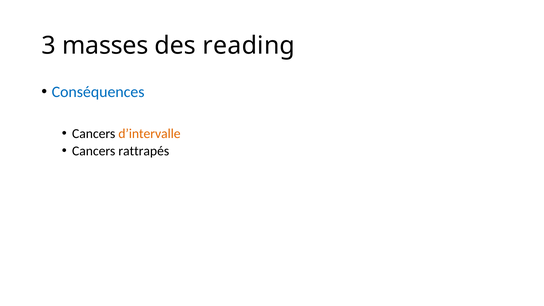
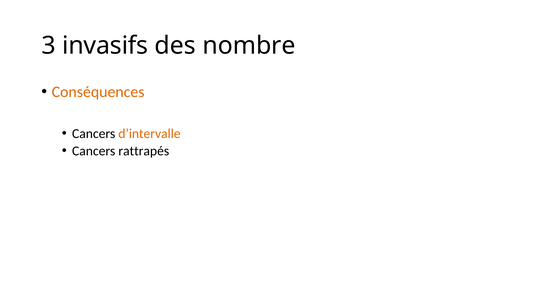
masses: masses -> invasifs
reading: reading -> nombre
Conséquences colour: blue -> orange
